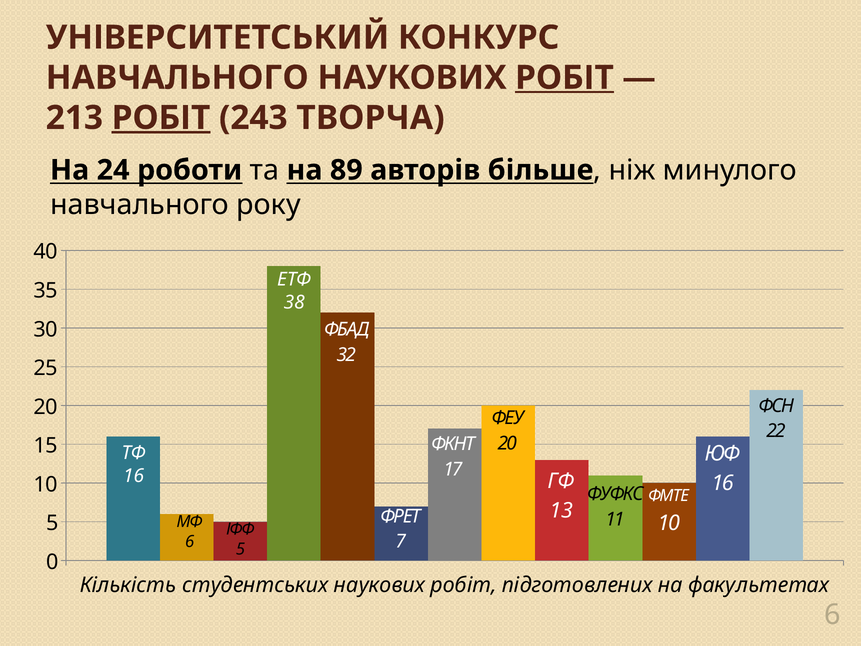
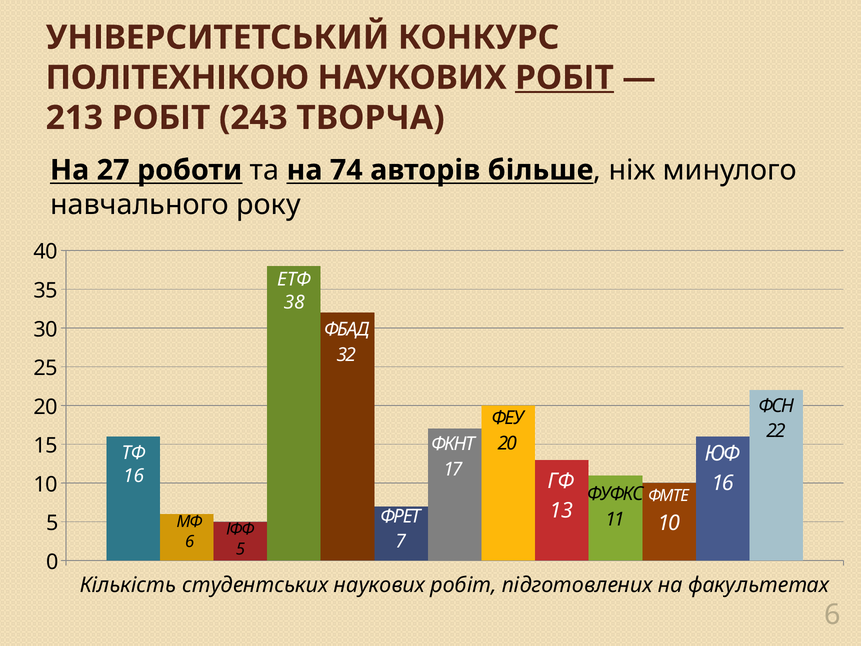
НАВЧАЛЬНОГО at (177, 78): НАВЧАЛЬНОГО -> ПОЛІТЕХНІКОЮ
РОБІТ at (161, 118) underline: present -> none
24: 24 -> 27
89: 89 -> 74
